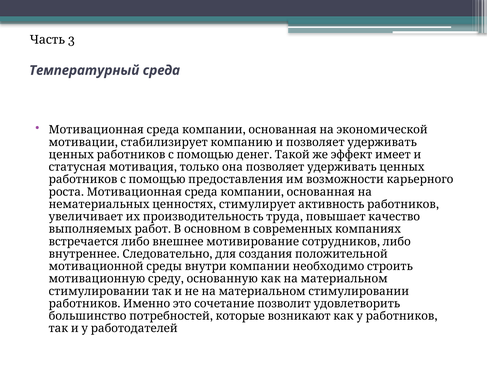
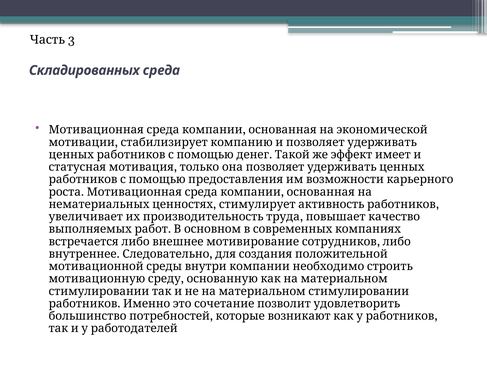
Температурный: Температурный -> Складированных
